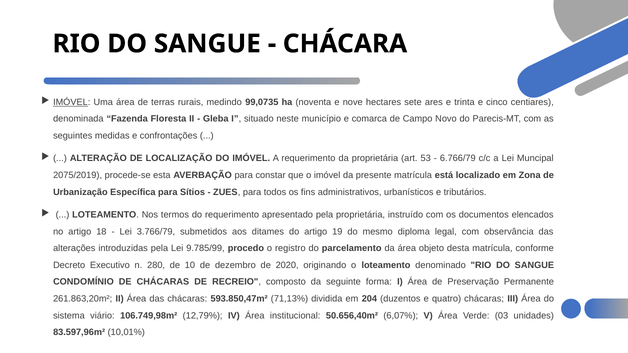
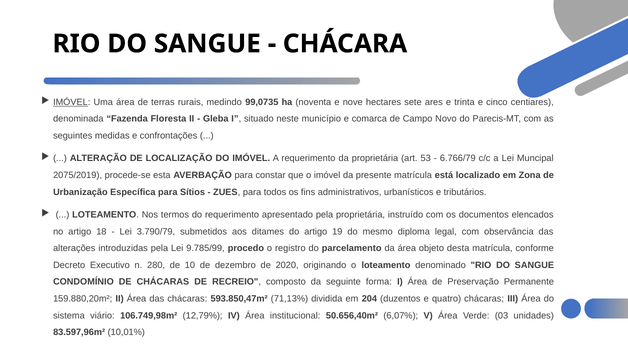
3.766/79: 3.766/79 -> 3.790/79
261.863,20m²: 261.863,20m² -> 159.880,20m²
